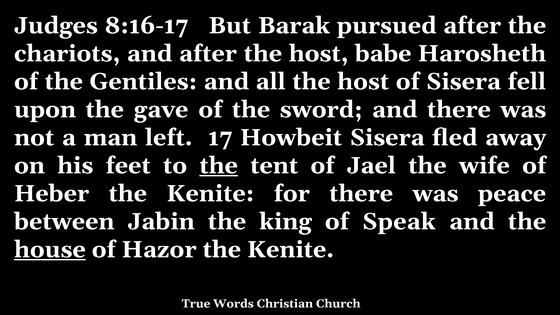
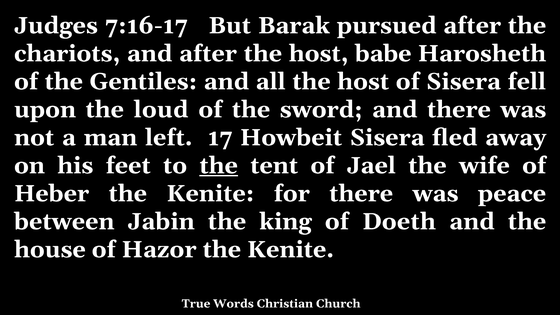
8:16-17: 8:16-17 -> 7:16-17
gave: gave -> loud
Speak: Speak -> Doeth
house underline: present -> none
